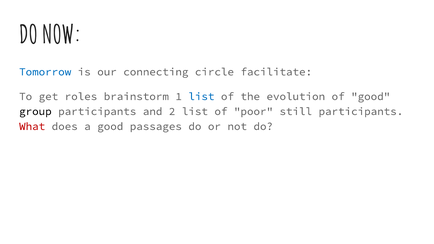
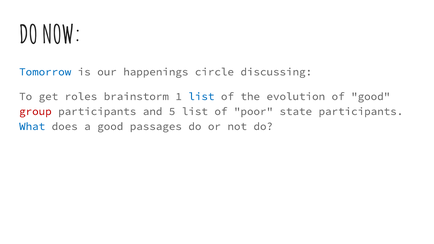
connecting: connecting -> happenings
facilitate: facilitate -> discussing
group colour: black -> red
2: 2 -> 5
still: still -> state
What colour: red -> blue
